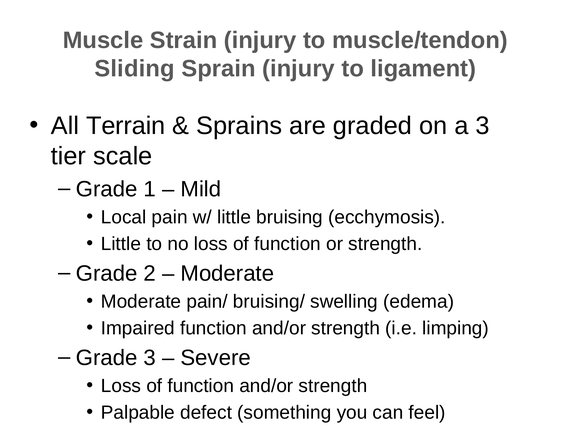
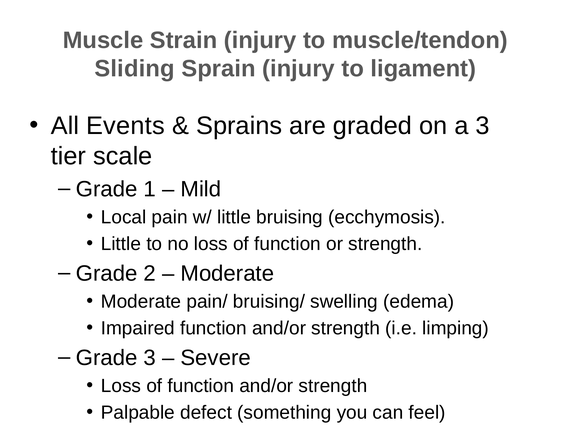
Terrain: Terrain -> Events
